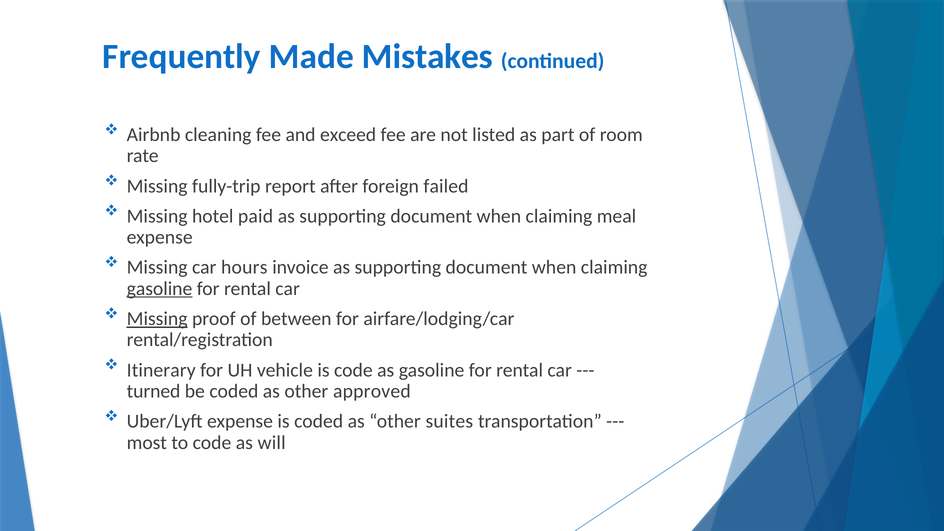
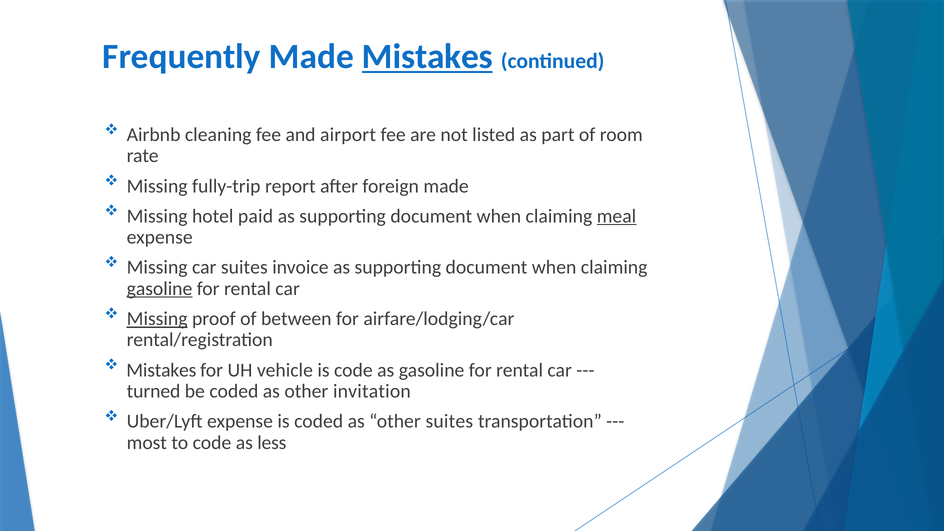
Mistakes at (427, 57) underline: none -> present
exceed: exceed -> airport
foreign failed: failed -> made
meal underline: none -> present
car hours: hours -> suites
Itinerary at (161, 370): Itinerary -> Mistakes
approved: approved -> invitation
will: will -> less
